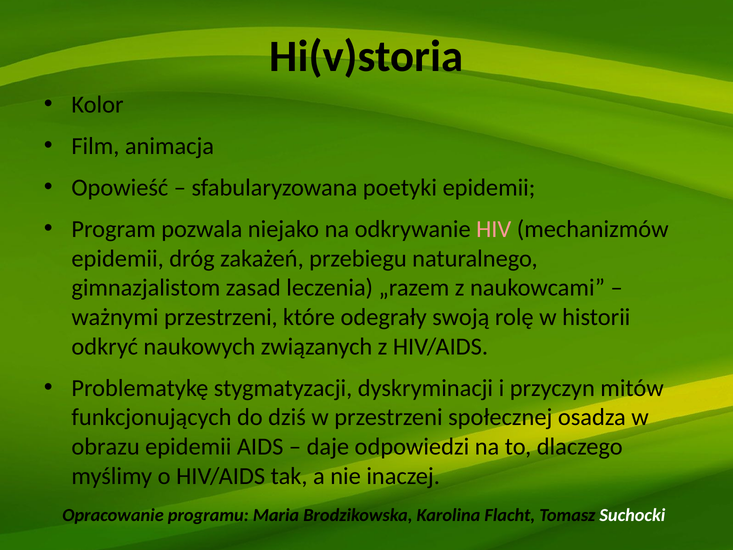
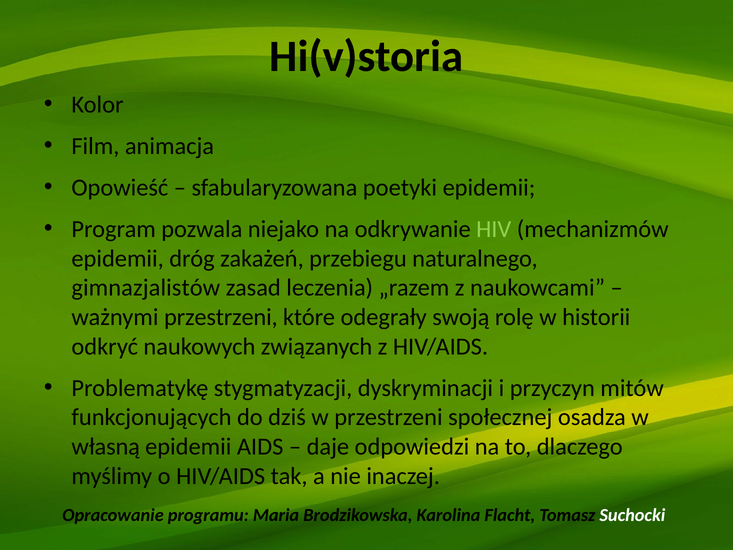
HIV colour: pink -> light green
gimnazjalistom: gimnazjalistom -> gimnazjalistów
obrazu: obrazu -> własną
